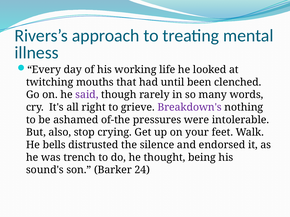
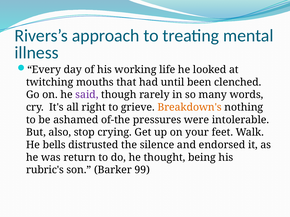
Breakdown's colour: purple -> orange
trench: trench -> return
sound's: sound's -> rubric's
24: 24 -> 99
